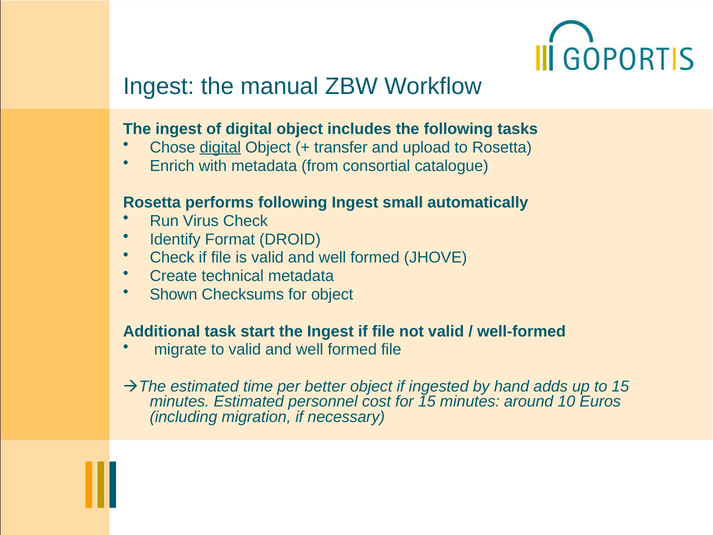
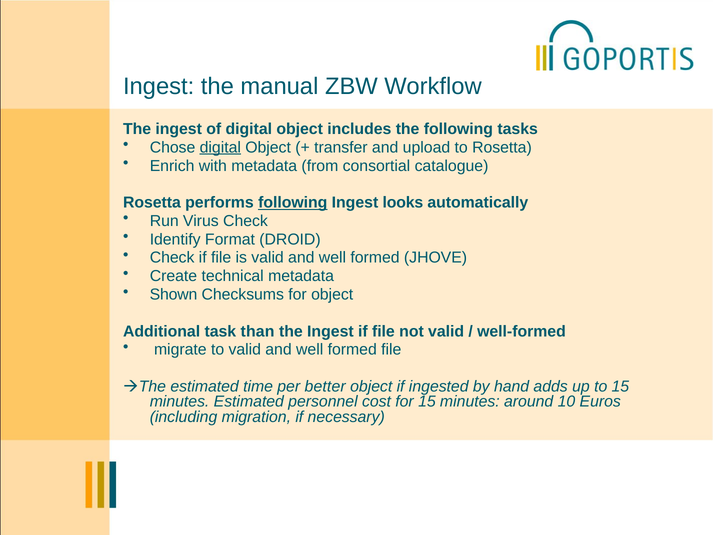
following at (293, 202) underline: none -> present
small: small -> looks
start: start -> than
